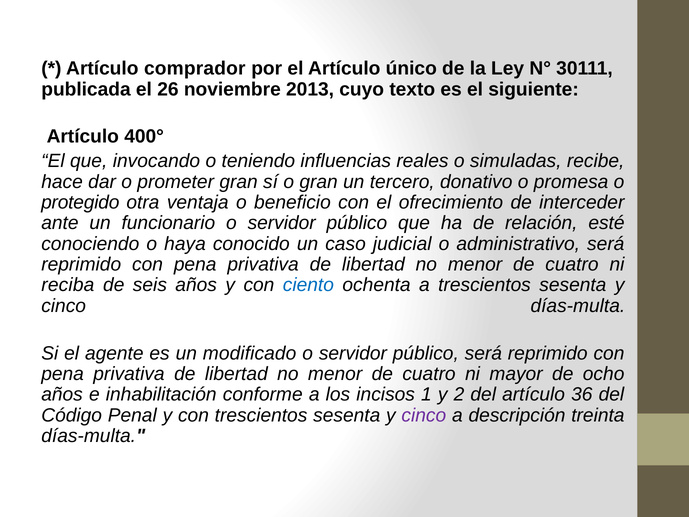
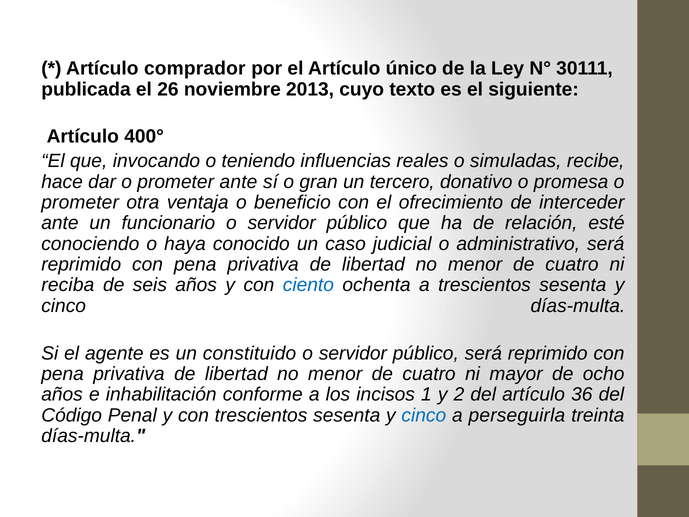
prometer gran: gran -> ante
protegido at (80, 202): protegido -> prometer
modificado: modificado -> constituido
cinco at (424, 415) colour: purple -> blue
descripción: descripción -> perseguirla
